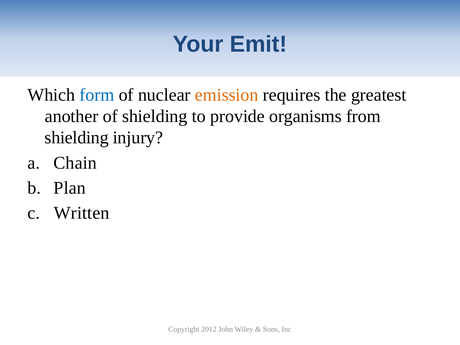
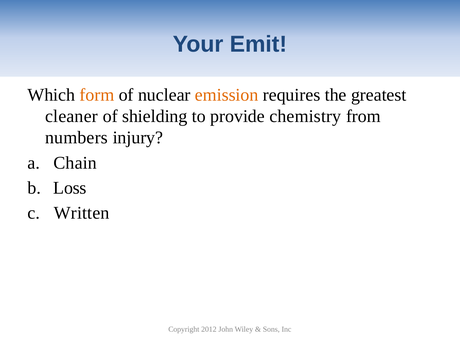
form colour: blue -> orange
another: another -> cleaner
organisms: organisms -> chemistry
shielding at (77, 138): shielding -> numbers
Plan: Plan -> Loss
